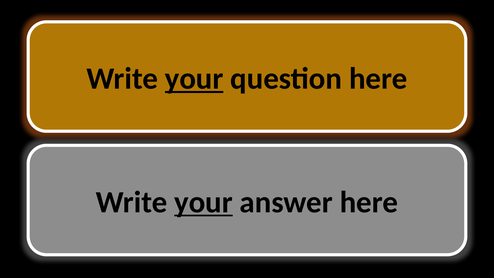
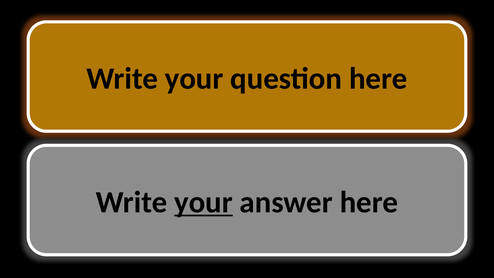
your at (194, 79) underline: present -> none
